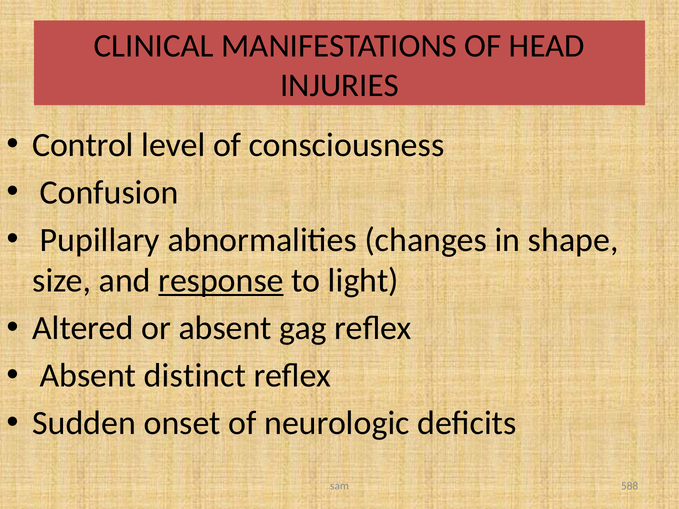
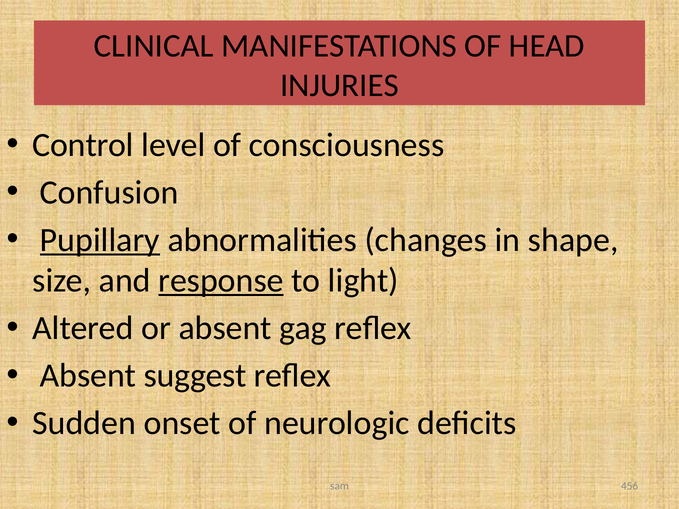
Pupillary underline: none -> present
distinct: distinct -> suggest
588: 588 -> 456
